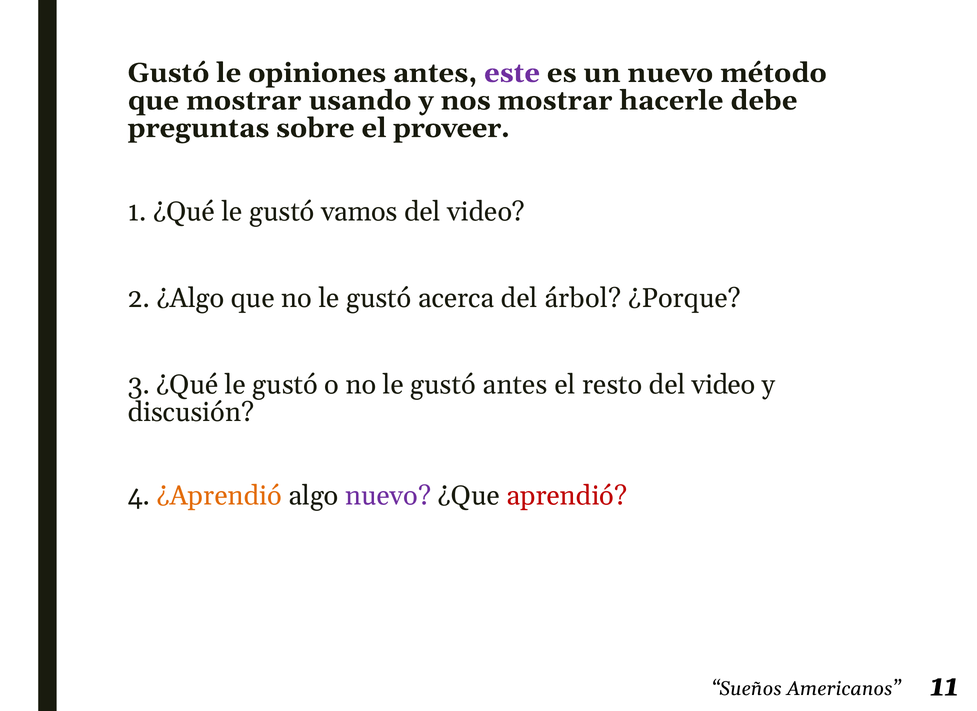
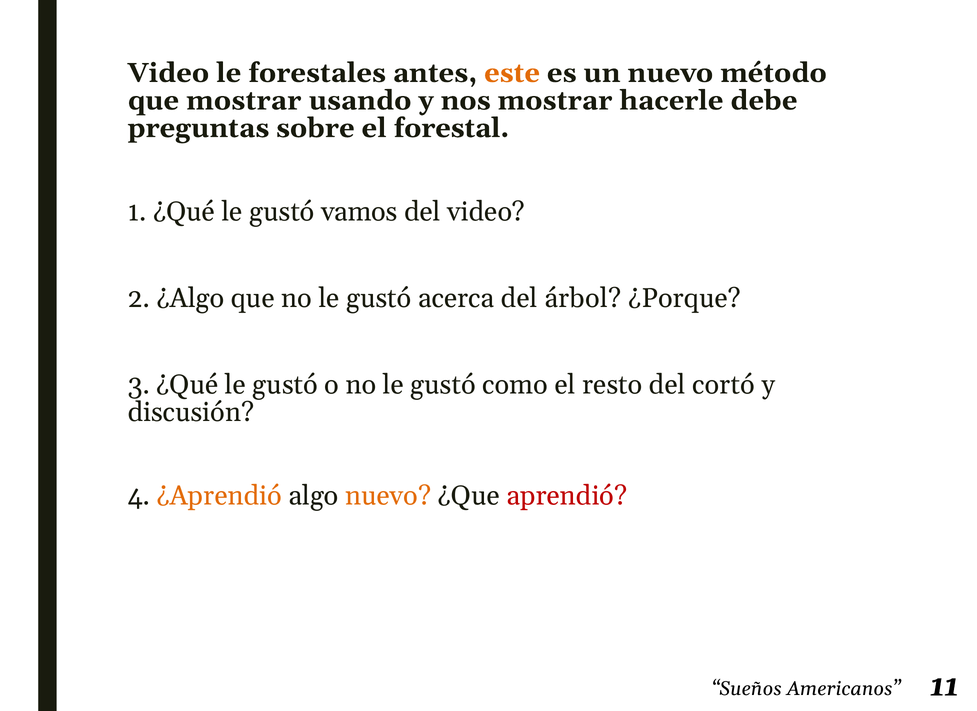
Gustó at (169, 73): Gustó -> Video
opiniones: opiniones -> forestales
este colour: purple -> orange
proveer: proveer -> forestal
gustó antes: antes -> como
resto del video: video -> cortó
nuevo at (388, 496) colour: purple -> orange
